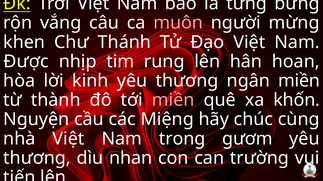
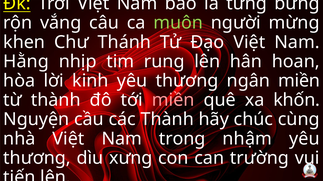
muôn colour: pink -> light green
Được: Được -> Hằng
các Miệng: Miệng -> Thành
gươm: gươm -> nhậm
nhan: nhan -> xưng
